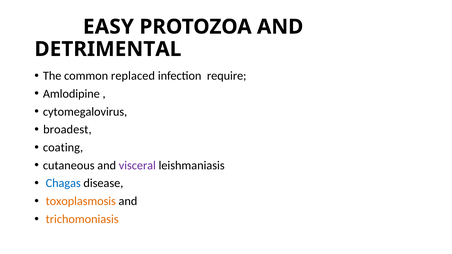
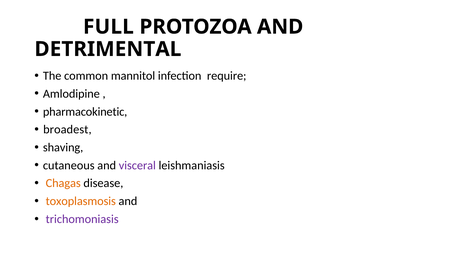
EASY: EASY -> FULL
replaced: replaced -> mannitol
cytomegalovirus: cytomegalovirus -> pharmacokinetic
coating: coating -> shaving
Chagas colour: blue -> orange
trichomoniasis colour: orange -> purple
